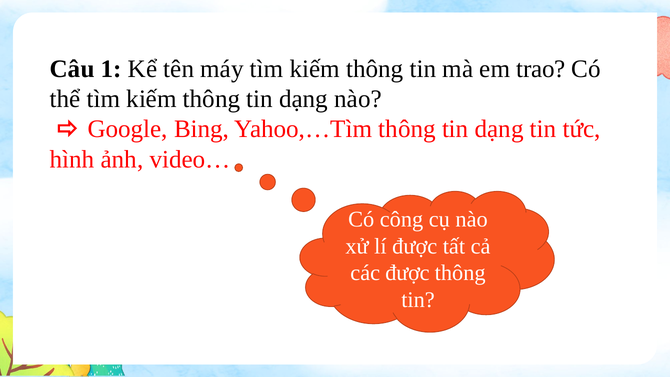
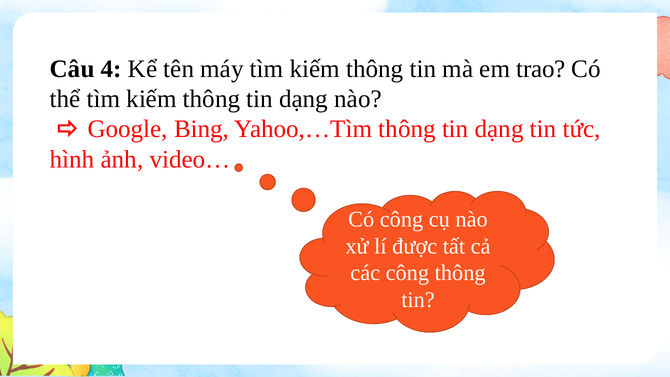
1: 1 -> 4
các được: được -> công
